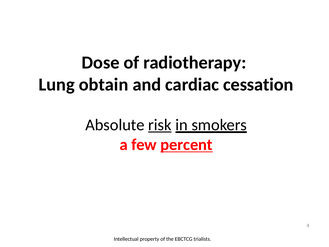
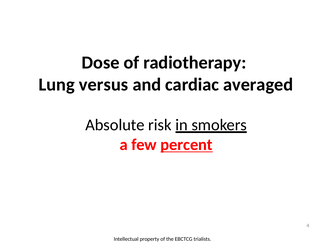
obtain: obtain -> versus
cessation: cessation -> averaged
risk underline: present -> none
